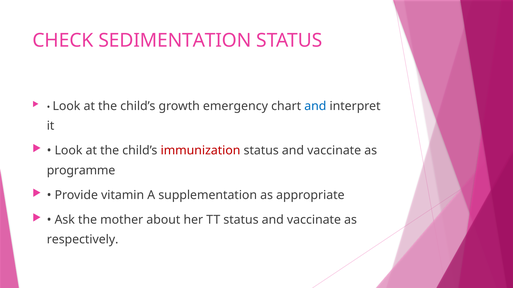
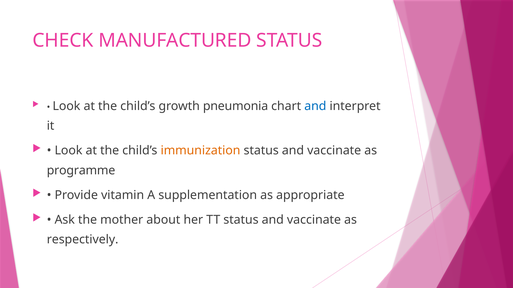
SEDIMENTATION: SEDIMENTATION -> MANUFACTURED
emergency: emergency -> pneumonia
immunization colour: red -> orange
